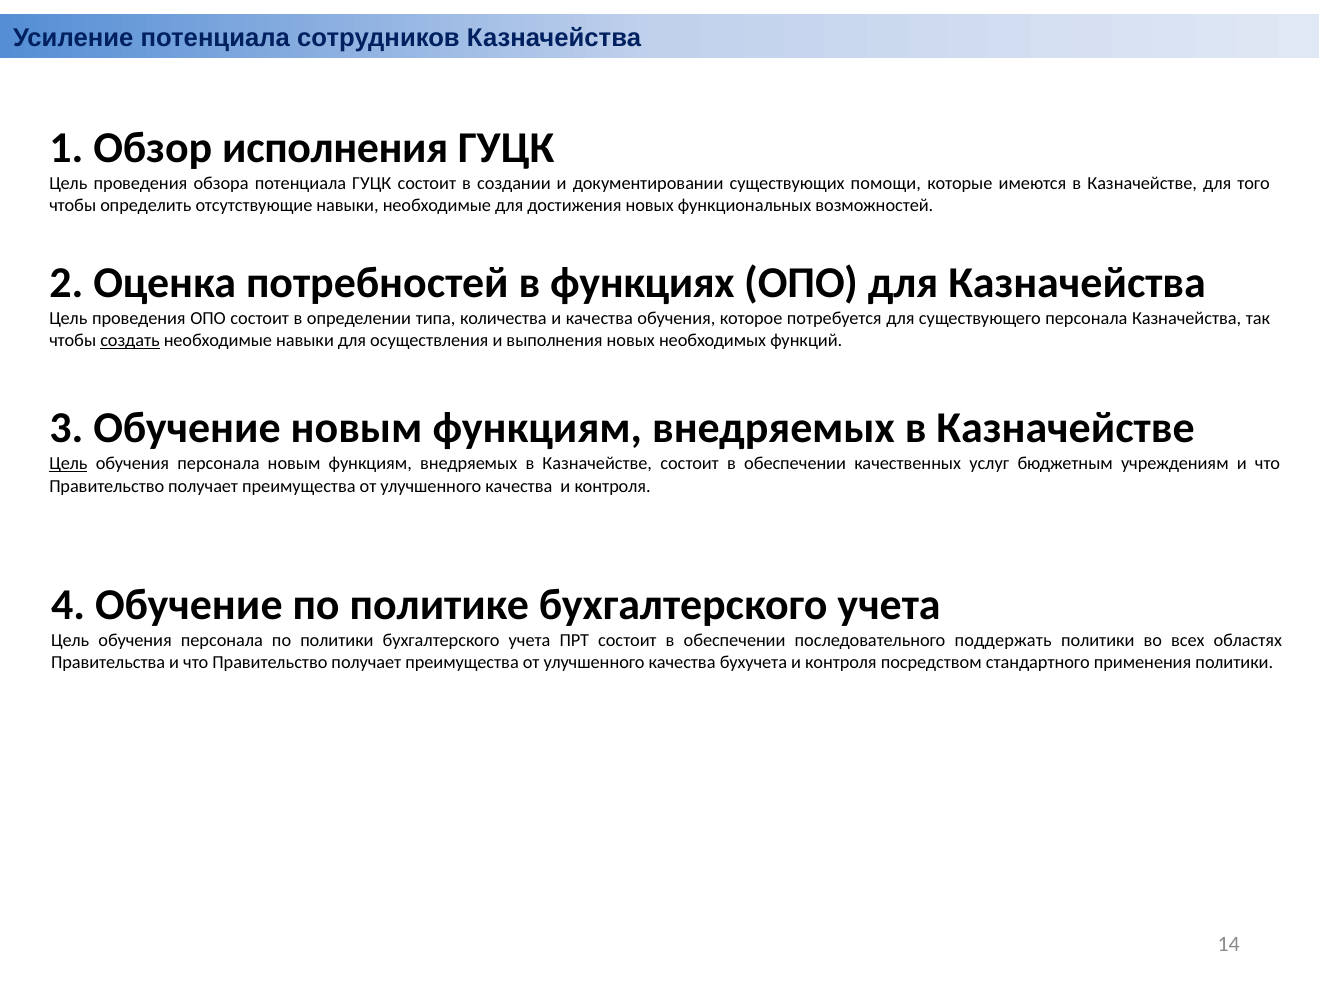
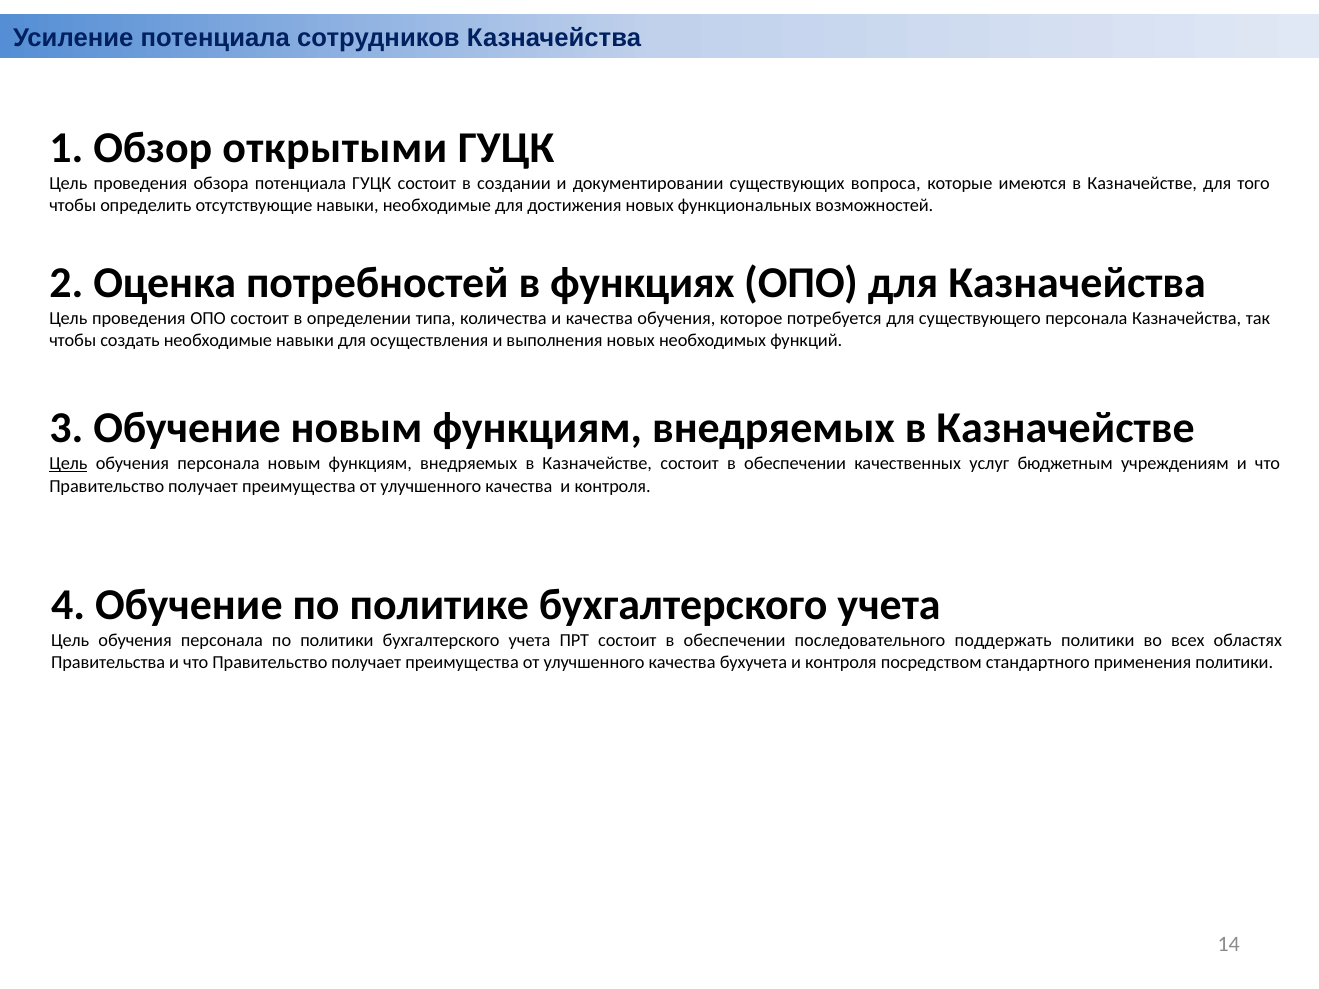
исполнения: исполнения -> открытыми
помощи: помощи -> вопроса
создать underline: present -> none
